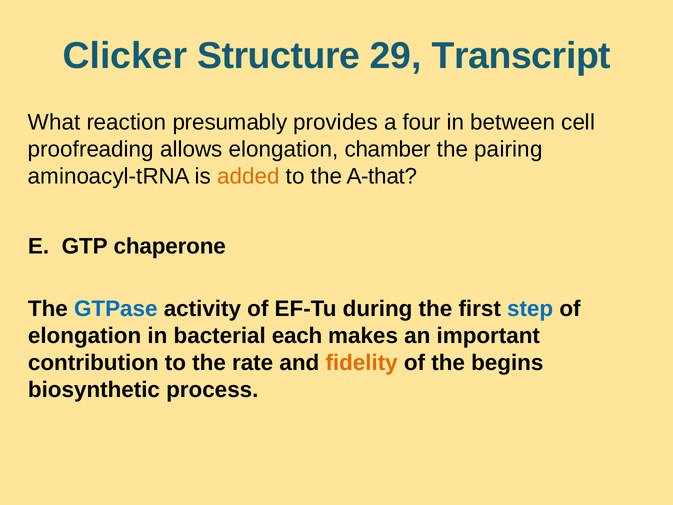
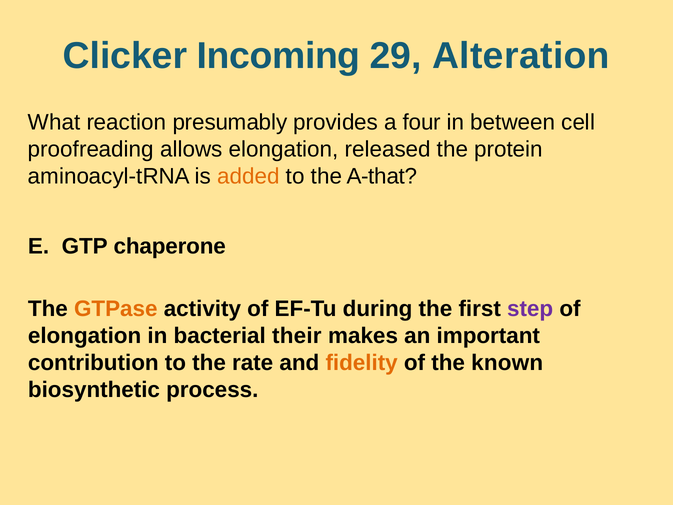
Structure: Structure -> Incoming
Transcript: Transcript -> Alteration
chamber: chamber -> released
pairing: pairing -> protein
GTPase colour: blue -> orange
step colour: blue -> purple
each: each -> their
begins: begins -> known
